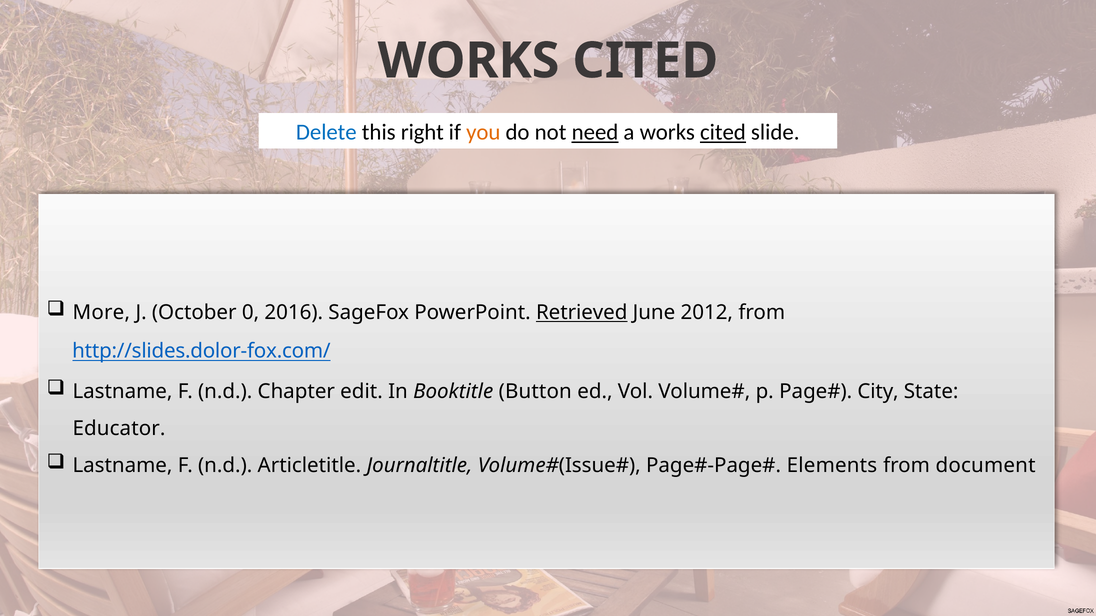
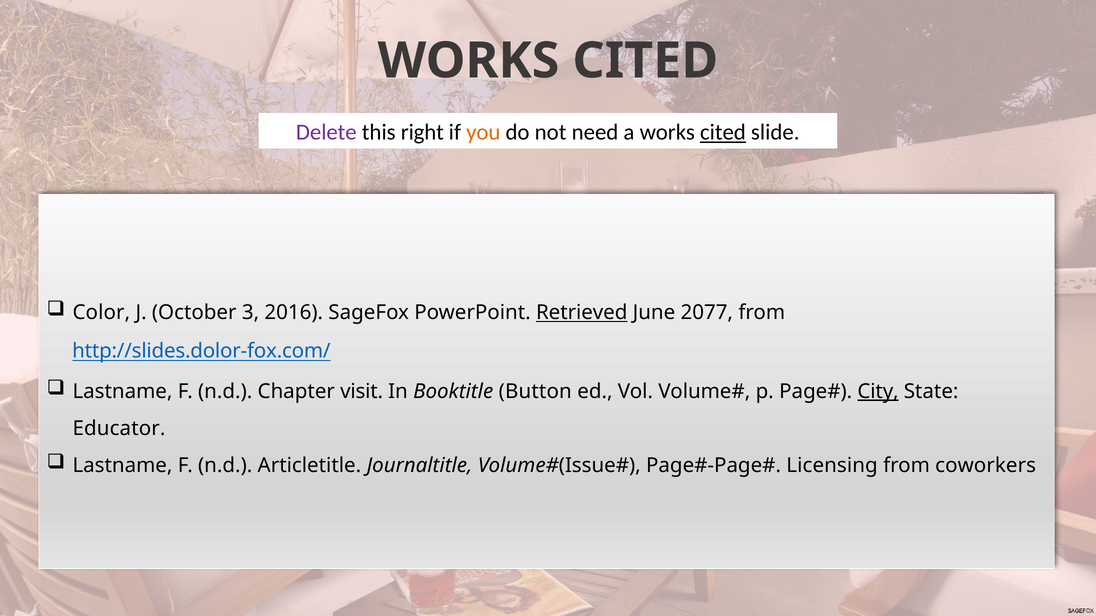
Delete colour: blue -> purple
need underline: present -> none
More: More -> Color
0: 0 -> 3
2012: 2012 -> 2077
edit: edit -> visit
City underline: none -> present
Elements: Elements -> Licensing
document: document -> coworkers
